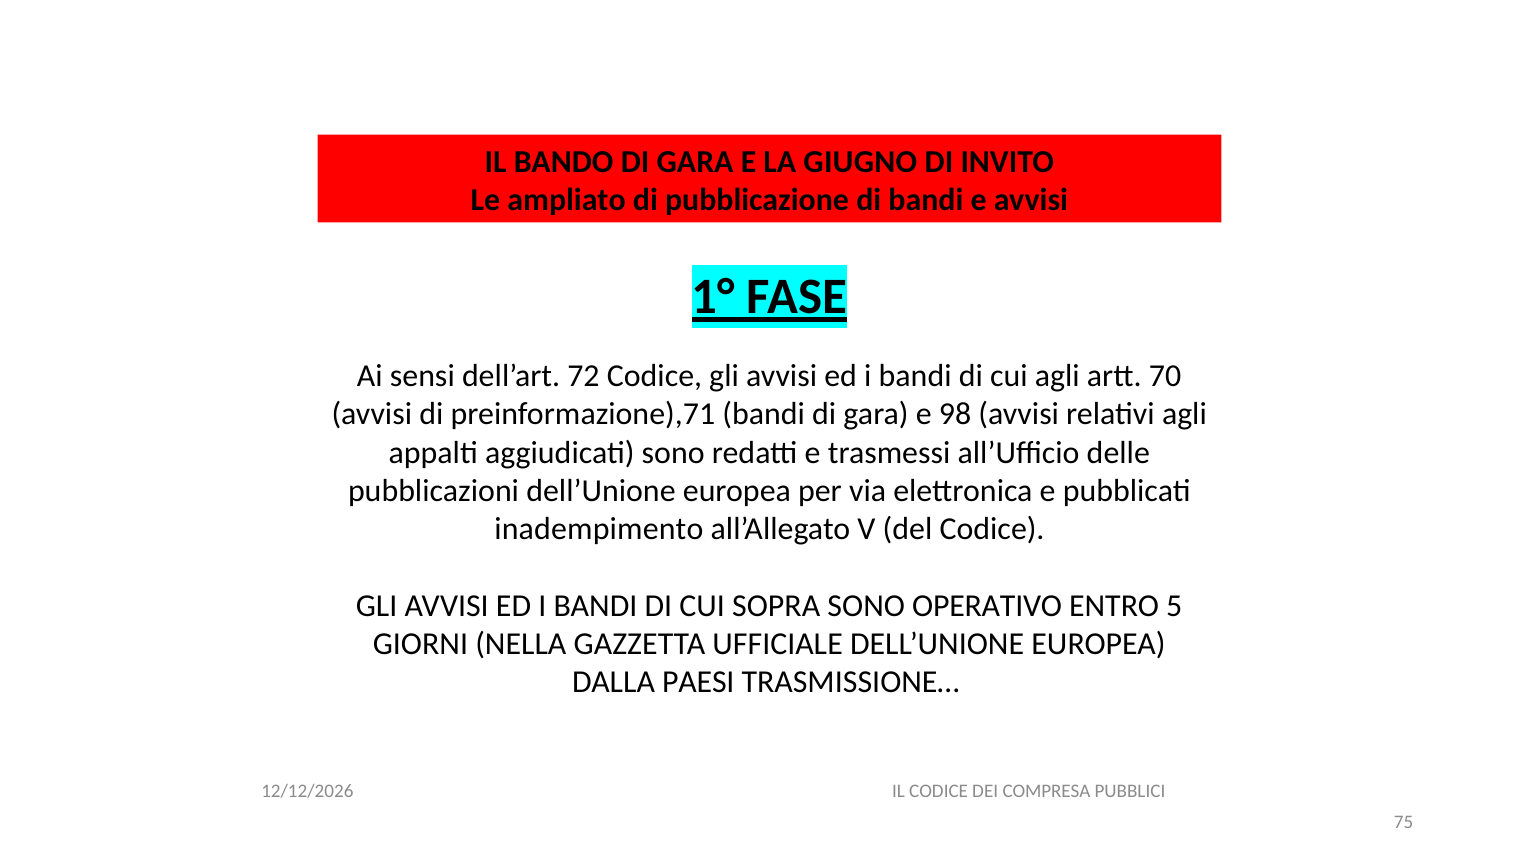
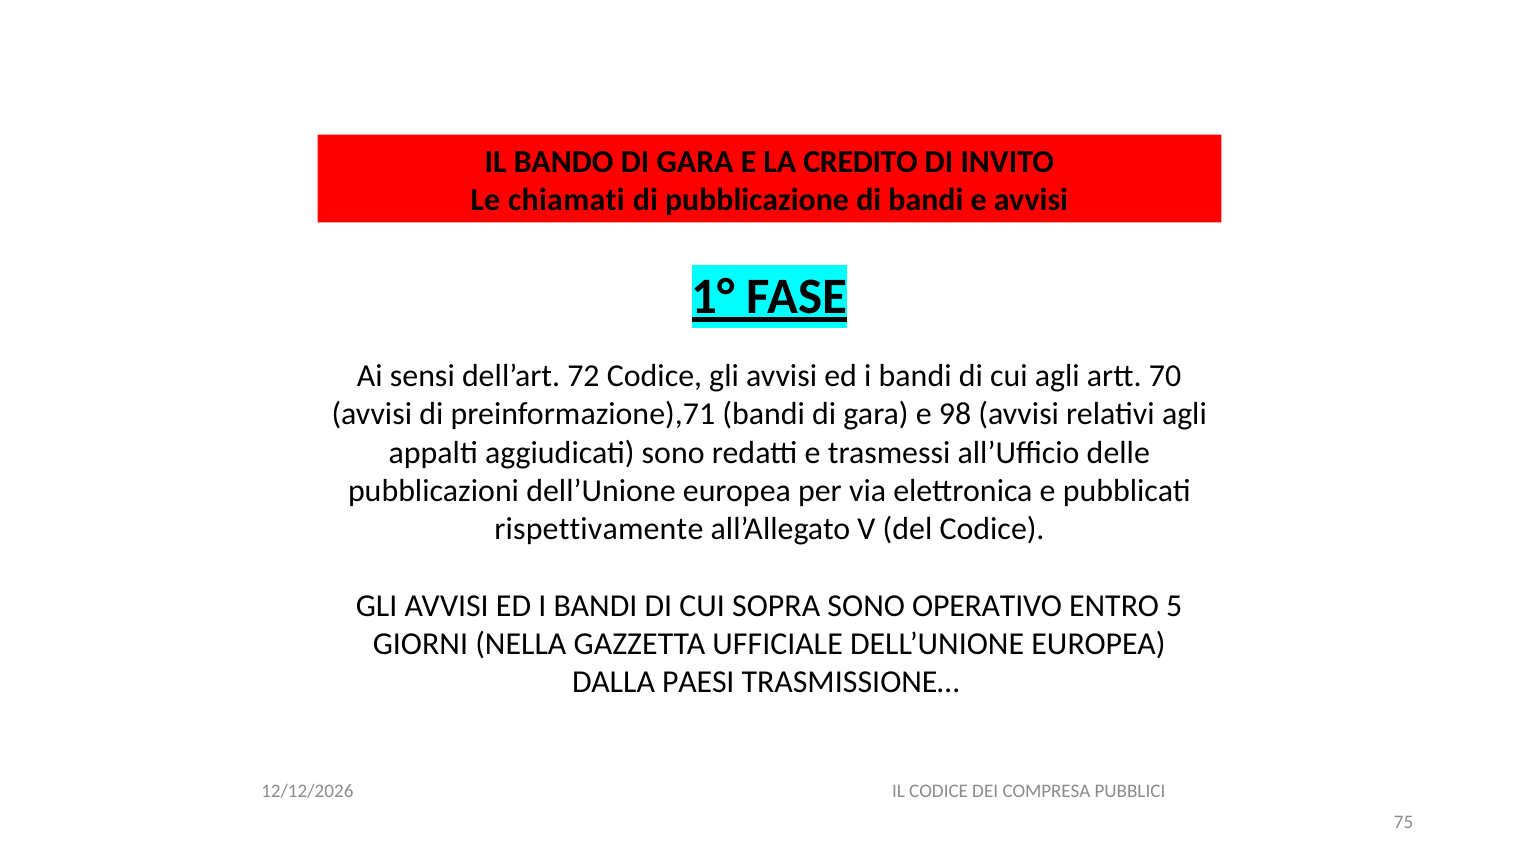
GIUGNO: GIUGNO -> CREDITO
ampliato: ampliato -> chiamati
inadempimento: inadempimento -> rispettivamente
